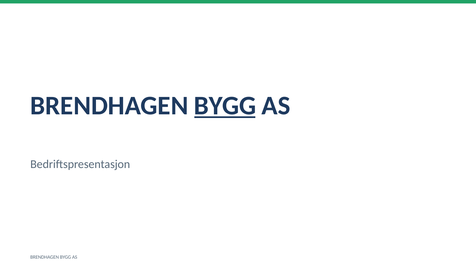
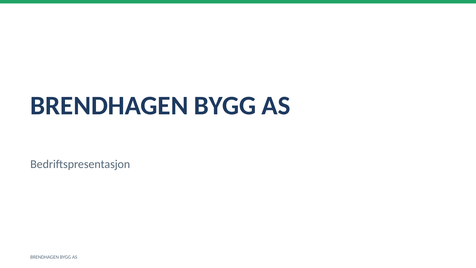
BYGG at (225, 106) underline: present -> none
